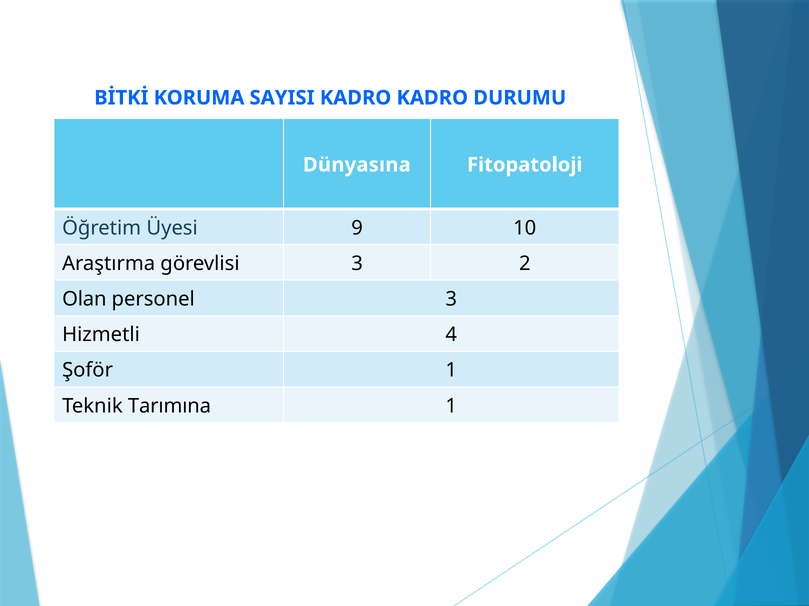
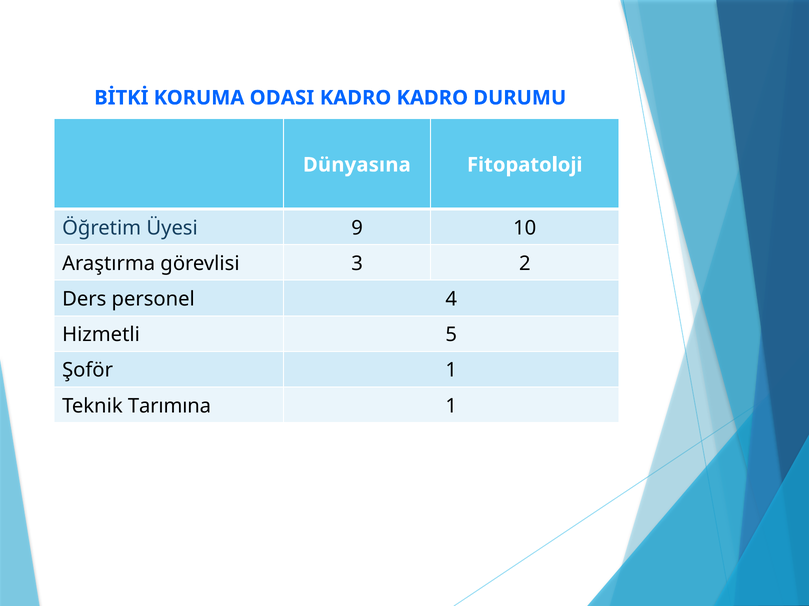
SAYISI: SAYISI -> ODASI
Olan: Olan -> Ders
personel 3: 3 -> 4
4: 4 -> 5
